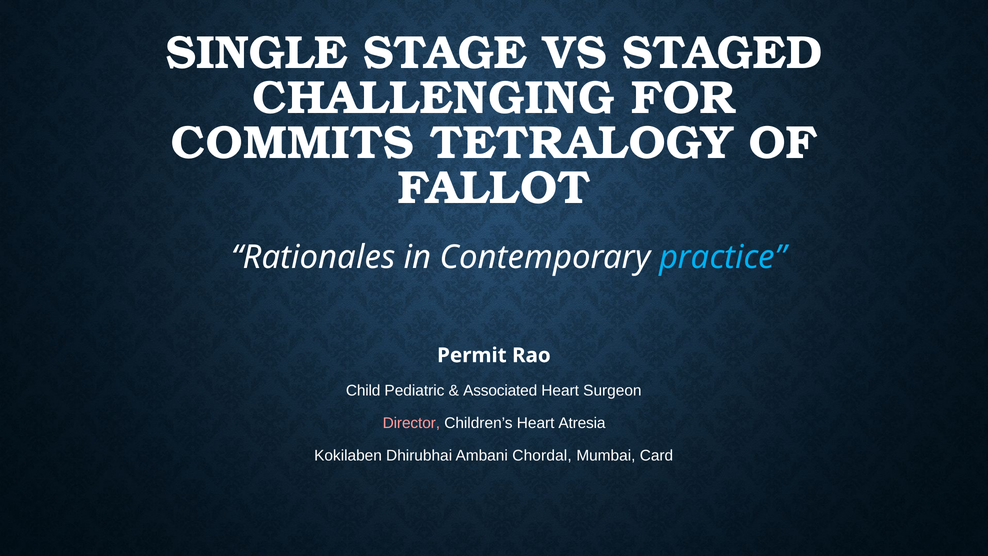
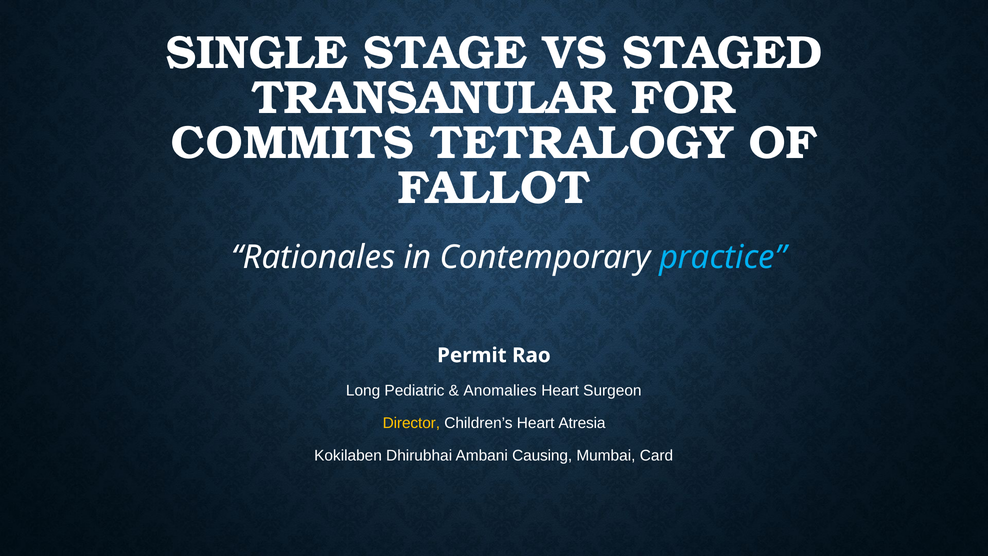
CHALLENGING: CHALLENGING -> TRANSANULAR
Child: Child -> Long
Associated: Associated -> Anomalies
Director colour: pink -> yellow
Chordal: Chordal -> Causing
